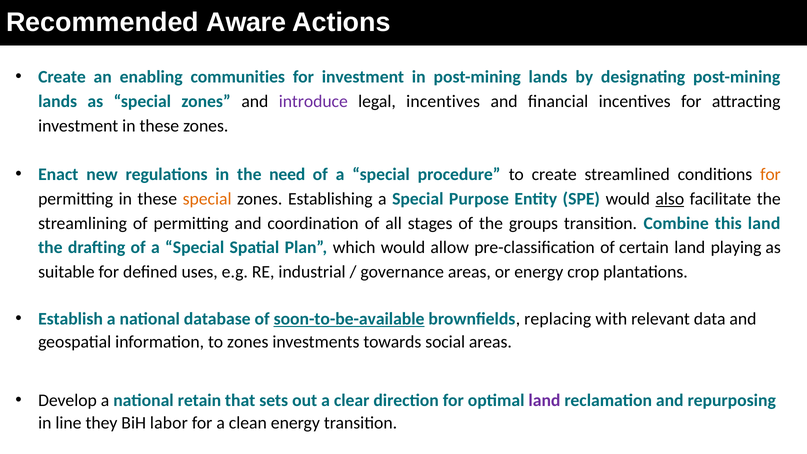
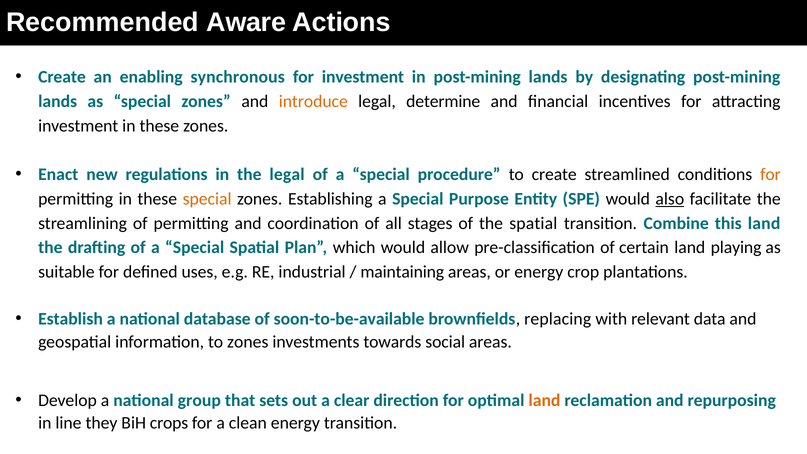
communities: communities -> synchronous
introduce colour: purple -> orange
legal incentives: incentives -> determine
the need: need -> legal
the groups: groups -> spatial
governance: governance -> maintaining
soon-to-be-available underline: present -> none
retain: retain -> group
land at (544, 401) colour: purple -> orange
labor: labor -> crops
